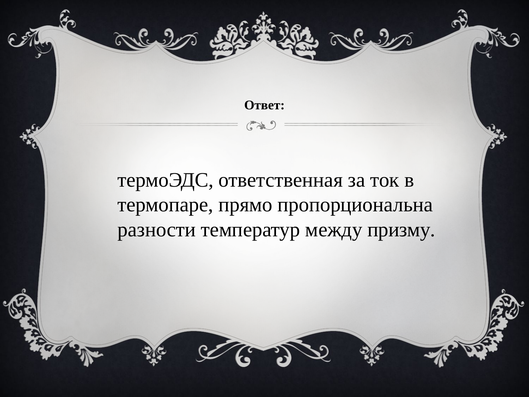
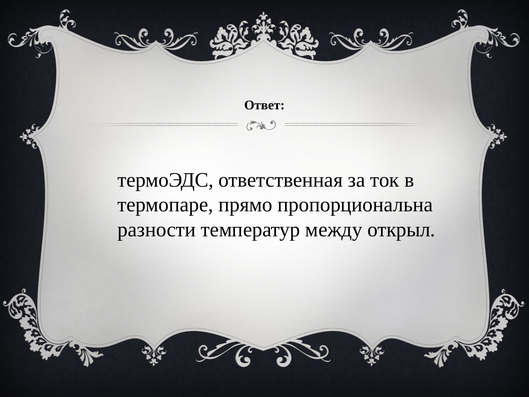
призму: призму -> открыл
